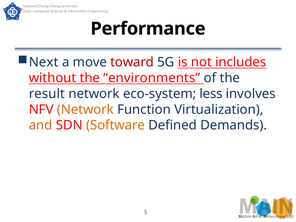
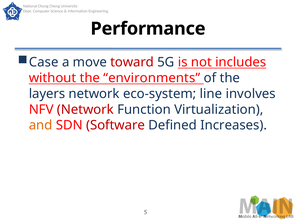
Next: Next -> Case
result: result -> layers
less: less -> line
Network at (85, 109) colour: orange -> red
Software colour: orange -> red
Demands: Demands -> Increases
